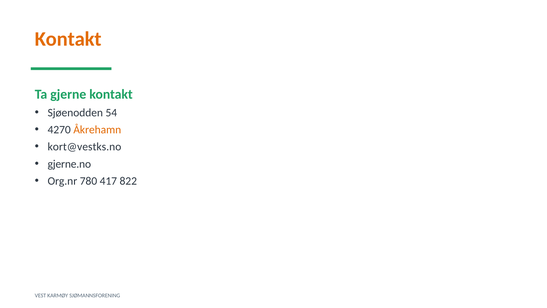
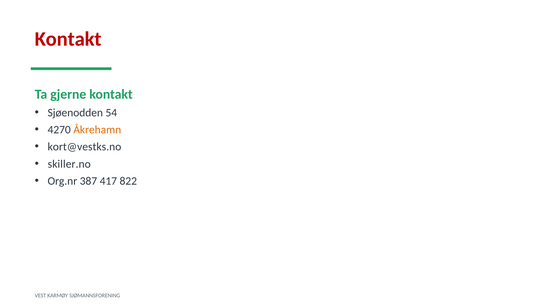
Kontakt at (68, 39) colour: orange -> red
gjerne.no: gjerne.no -> skiller.no
780: 780 -> 387
